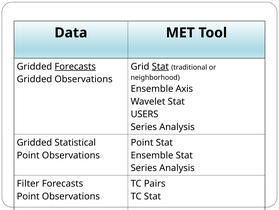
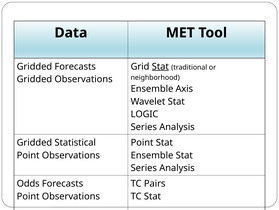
Forecasts at (75, 66) underline: present -> none
USERS: USERS -> LOGIC
Filter: Filter -> Odds
